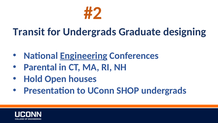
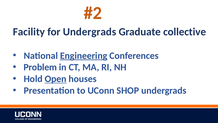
Transit: Transit -> Facility
designing: designing -> collective
Parental: Parental -> Problem
Open underline: none -> present
